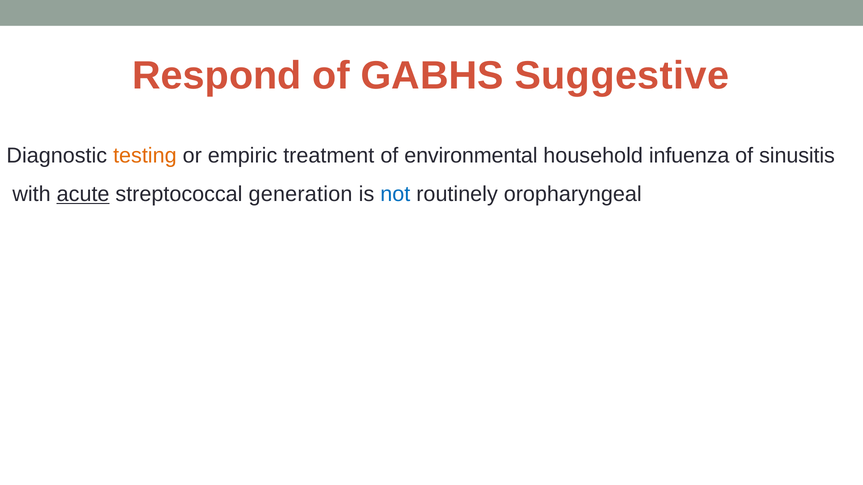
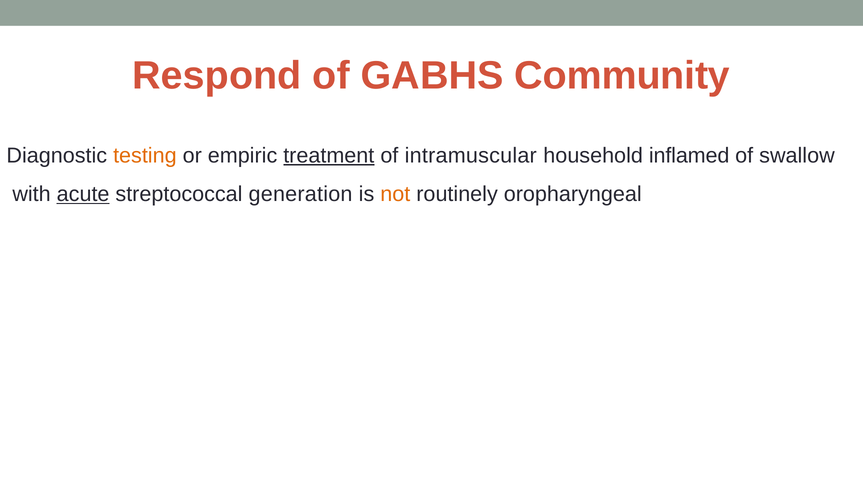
Suggestive: Suggestive -> Community
treatment underline: none -> present
environmental: environmental -> intramuscular
infuenza: infuenza -> inflamed
sinusitis: sinusitis -> swallow
not colour: blue -> orange
